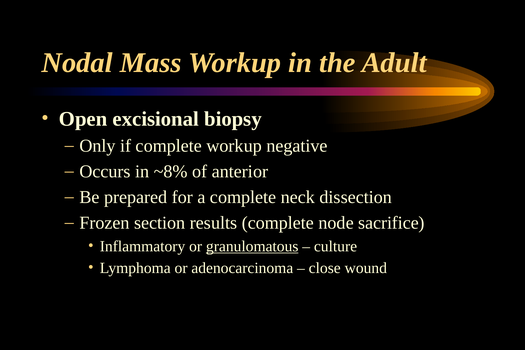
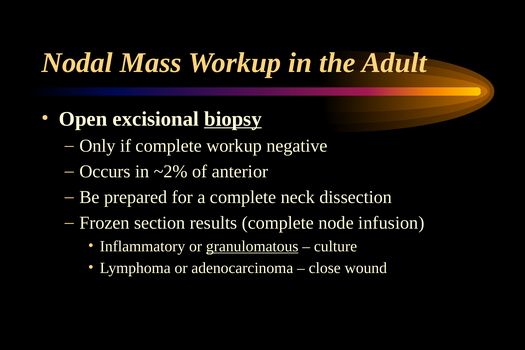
biopsy underline: none -> present
~8%: ~8% -> ~2%
sacrifice: sacrifice -> infusion
